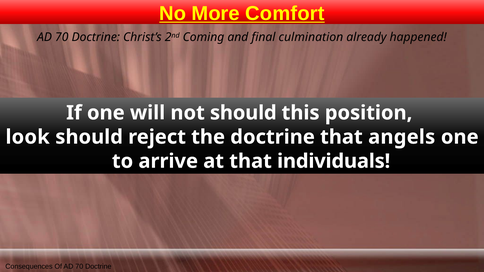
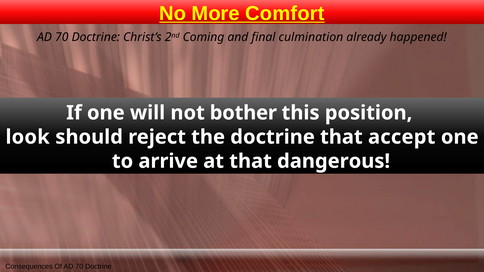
not should: should -> bother
angels: angels -> accept
individuals: individuals -> dangerous
